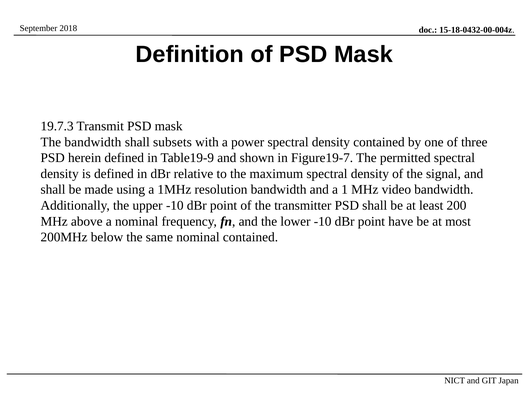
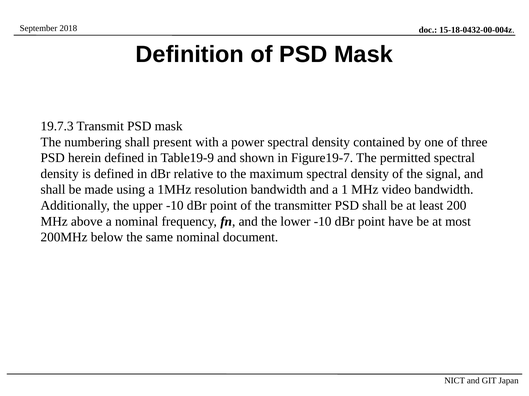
The bandwidth: bandwidth -> numbering
subsets: subsets -> present
nominal contained: contained -> document
